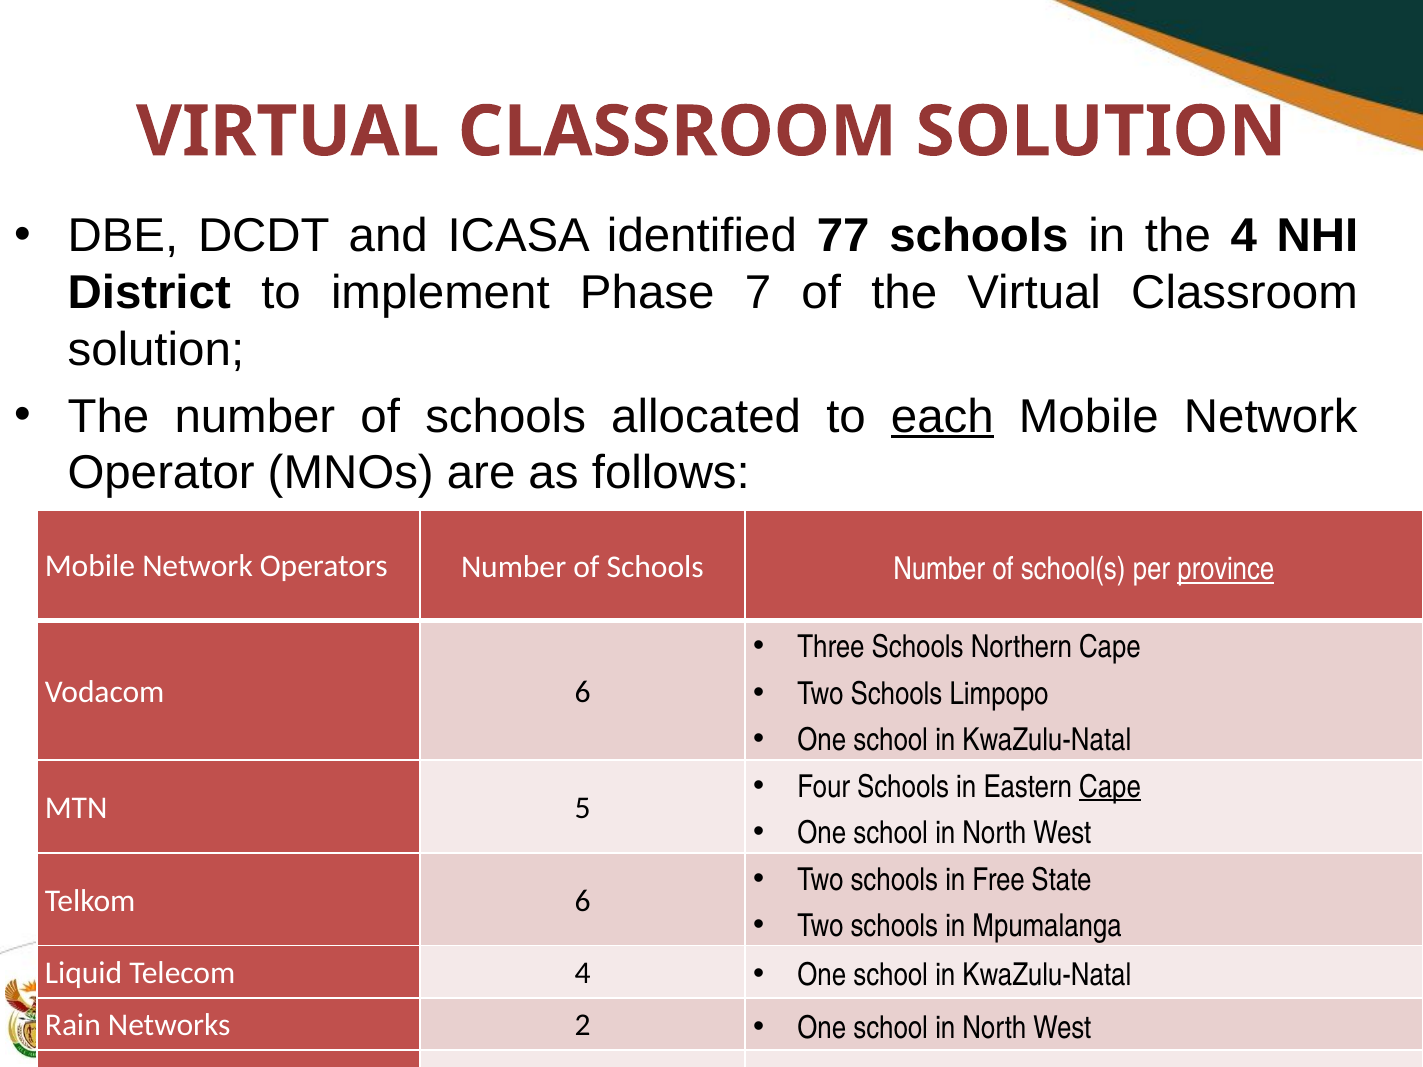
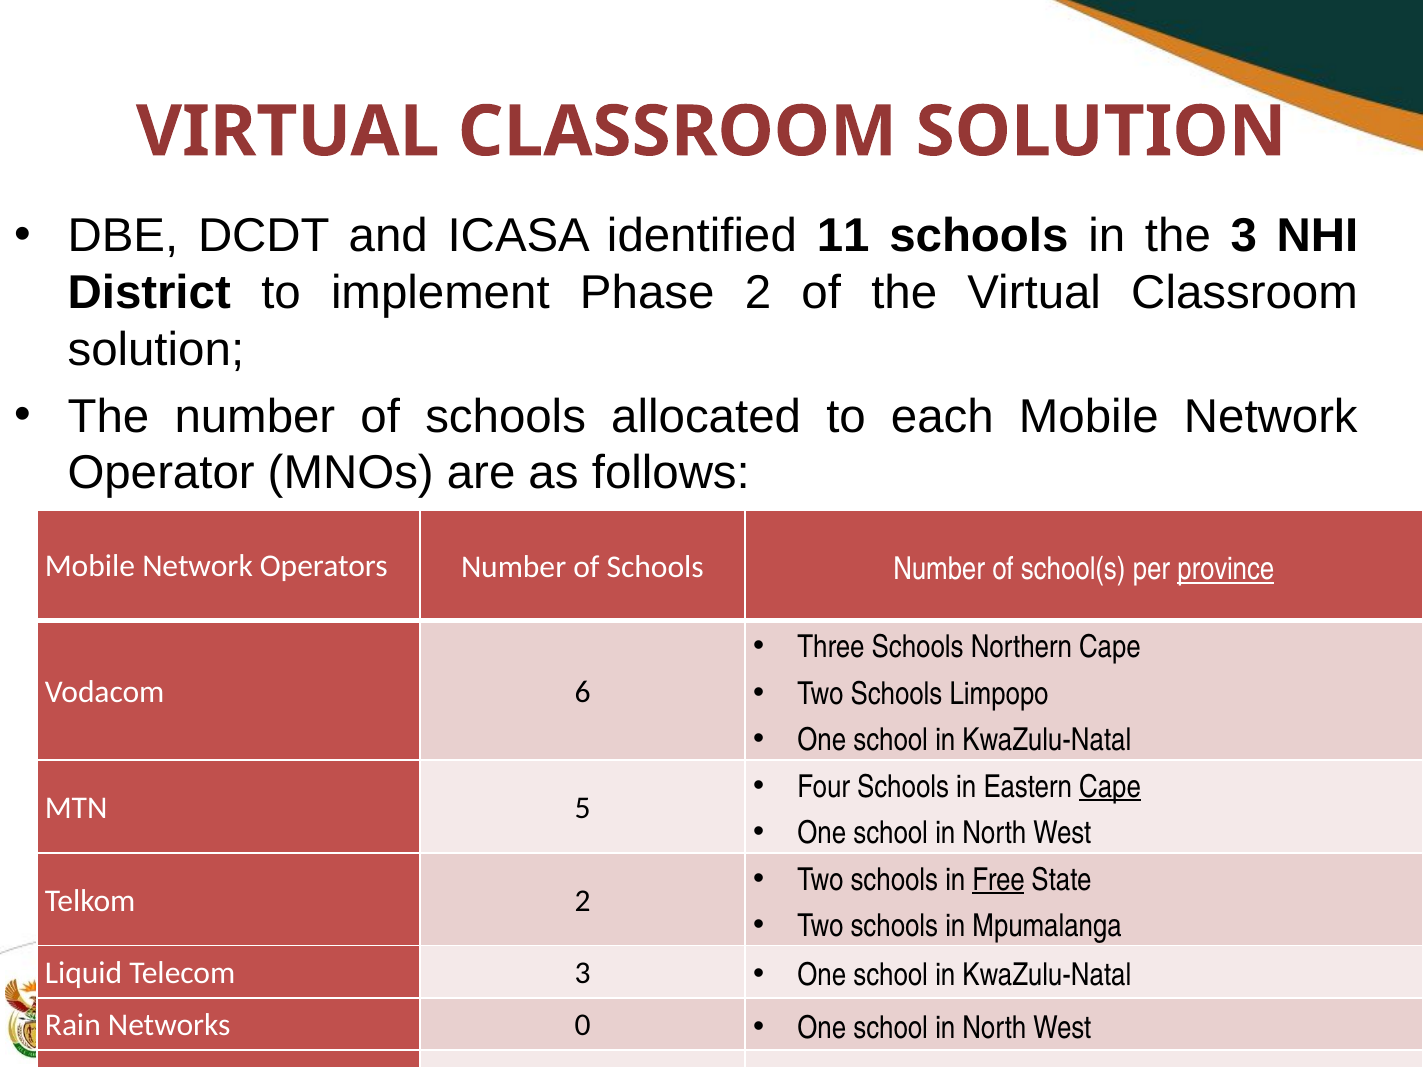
77: 77 -> 11
the 4: 4 -> 3
Phase 7: 7 -> 2
each underline: present -> none
Free underline: none -> present
Telkom 6: 6 -> 2
Telecom 4: 4 -> 3
2: 2 -> 0
